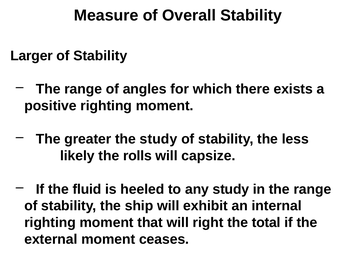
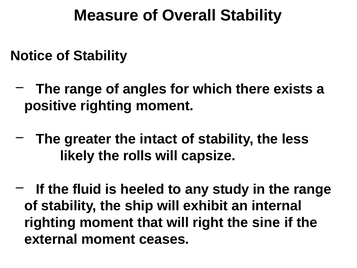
Larger: Larger -> Notice
the study: study -> intact
total: total -> sine
